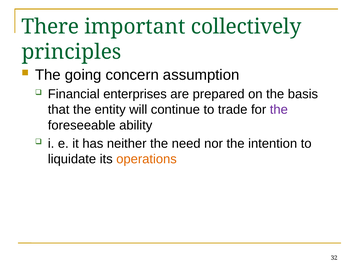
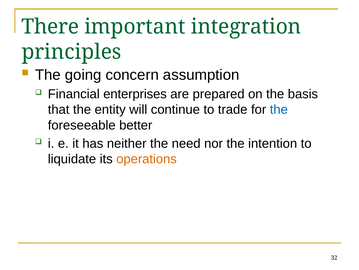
collectively: collectively -> integration
the at (279, 109) colour: purple -> blue
ability: ability -> better
